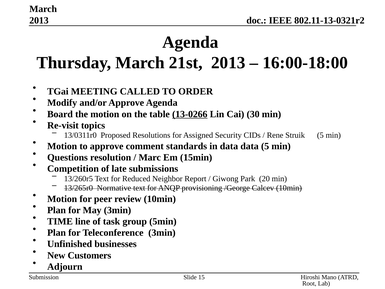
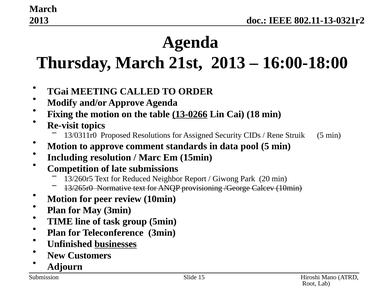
Board: Board -> Fixing
30: 30 -> 18
data data: data -> pool
Questions: Questions -> Including
businesses underline: none -> present
